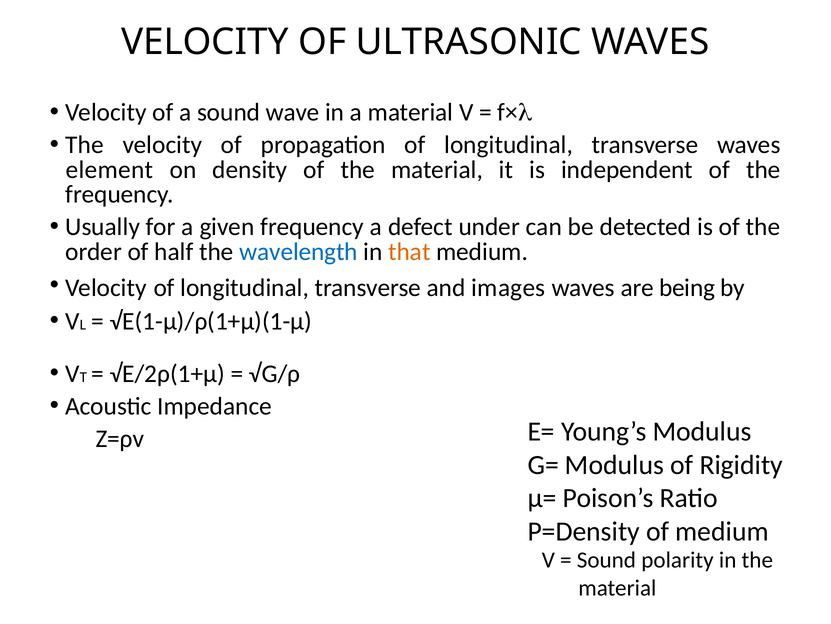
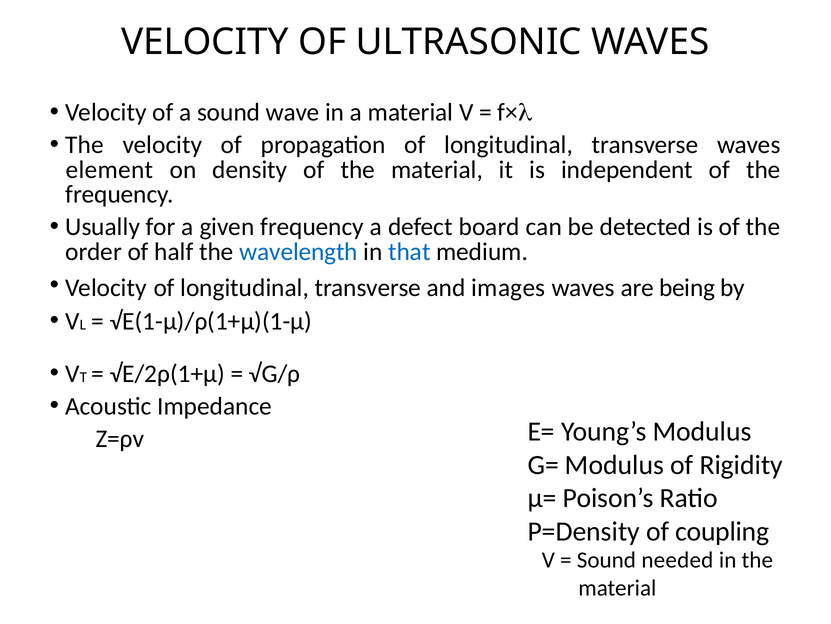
under: under -> board
that colour: orange -> blue
of medium: medium -> coupling
polarity: polarity -> needed
